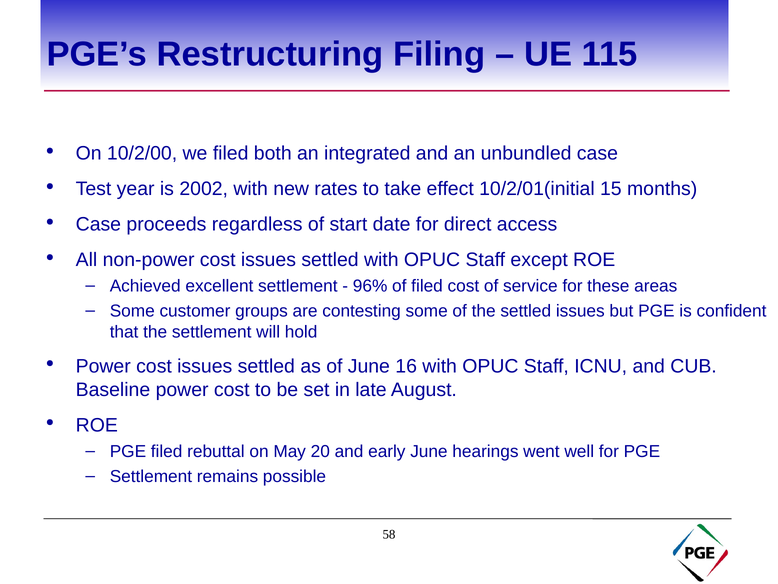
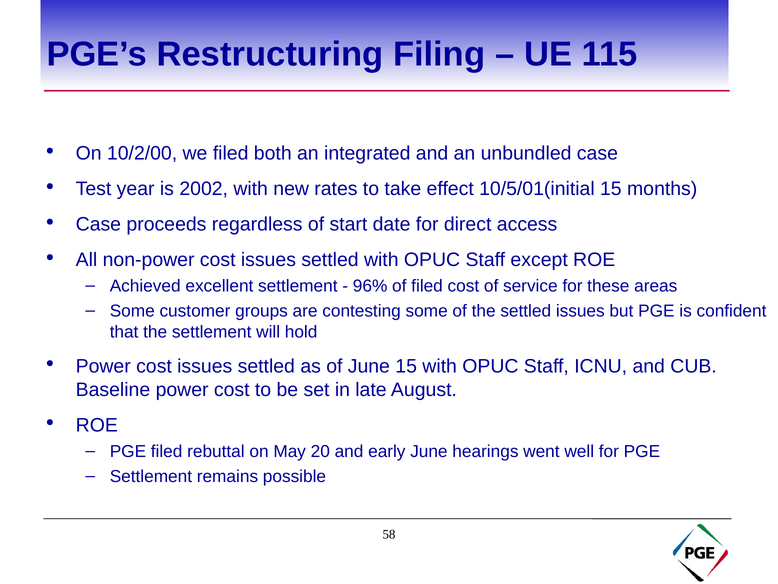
10/2/01(initial: 10/2/01(initial -> 10/5/01(initial
June 16: 16 -> 15
